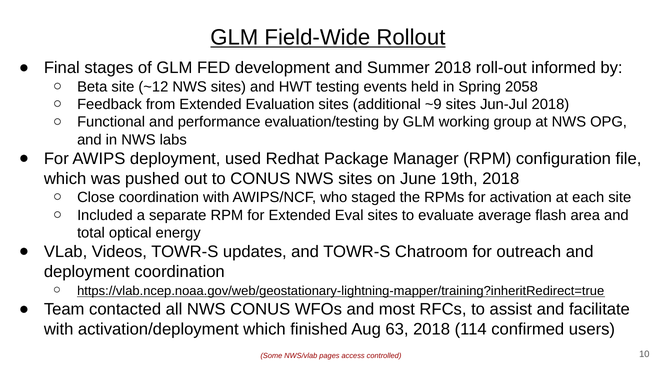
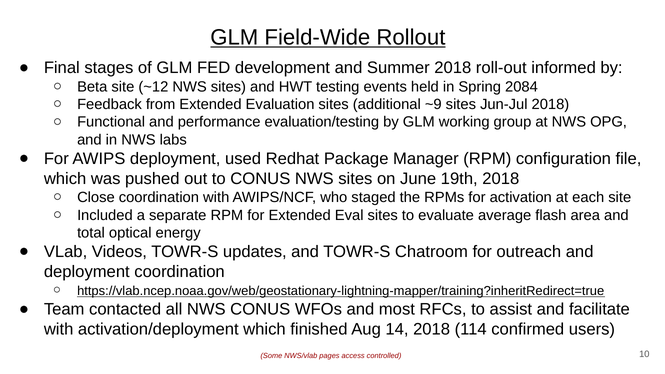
2058: 2058 -> 2084
63: 63 -> 14
